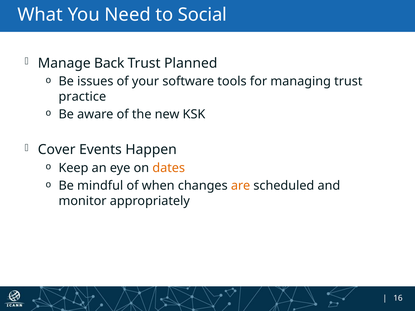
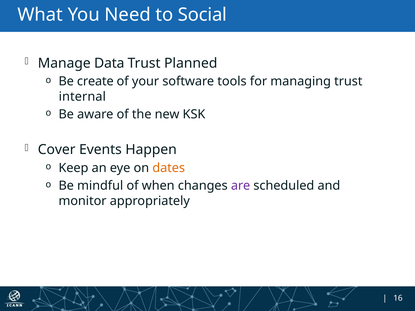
Back: Back -> Data
issues: issues -> create
practice: practice -> internal
are colour: orange -> purple
